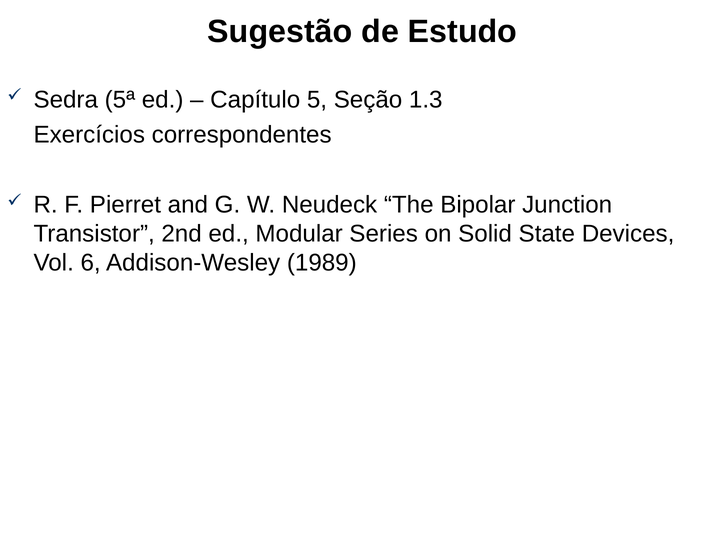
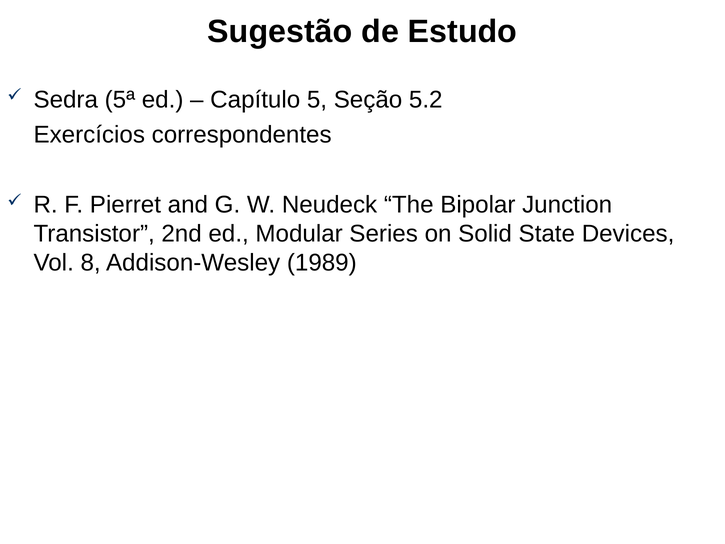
1.3: 1.3 -> 5.2
6: 6 -> 8
